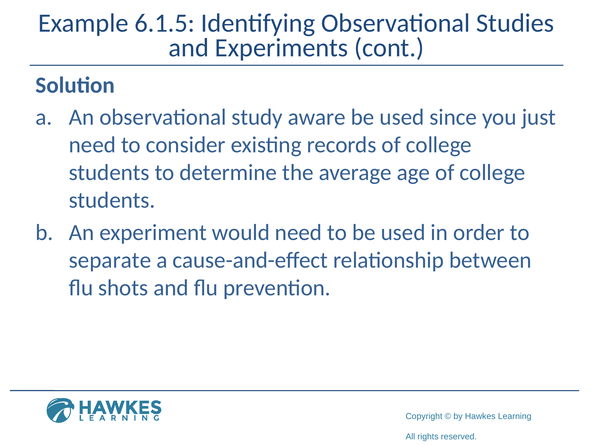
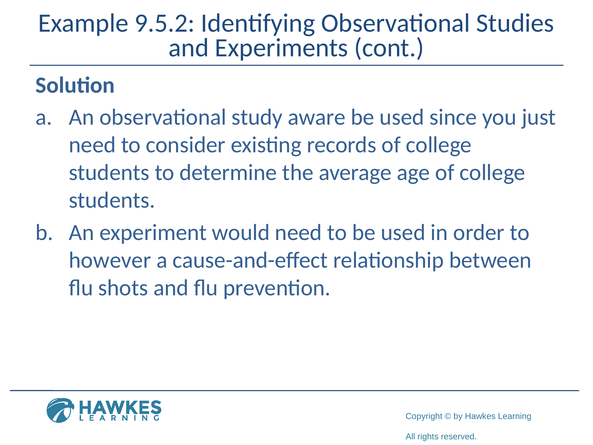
6.1.5: 6.1.5 -> 9.5.2
separate: separate -> however
